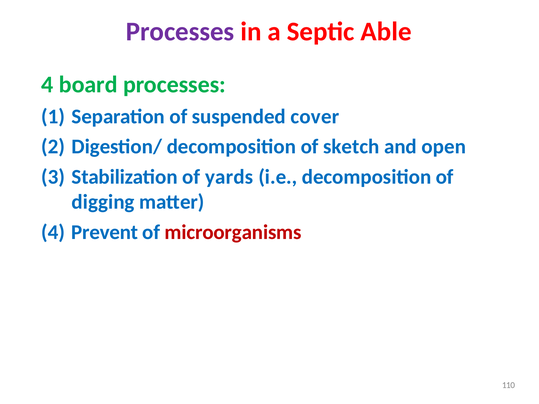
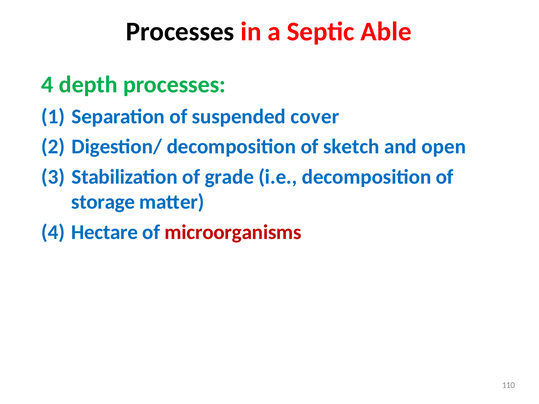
Processes at (180, 32) colour: purple -> black
board: board -> depth
yards: yards -> grade
digging: digging -> storage
Prevent: Prevent -> Hectare
